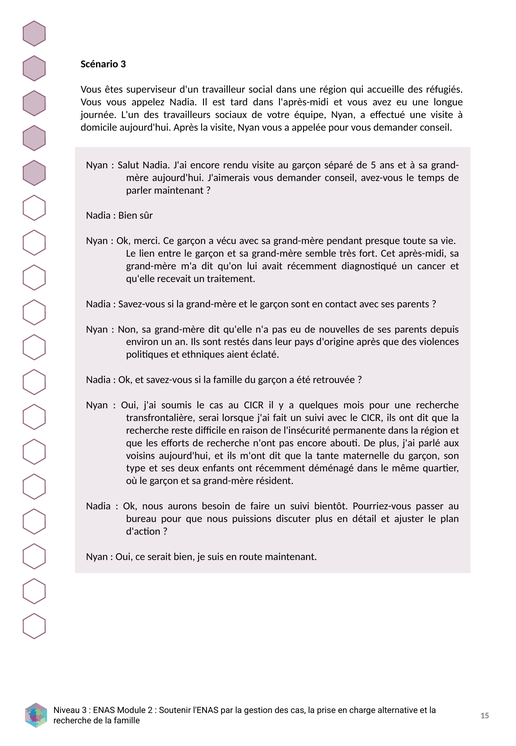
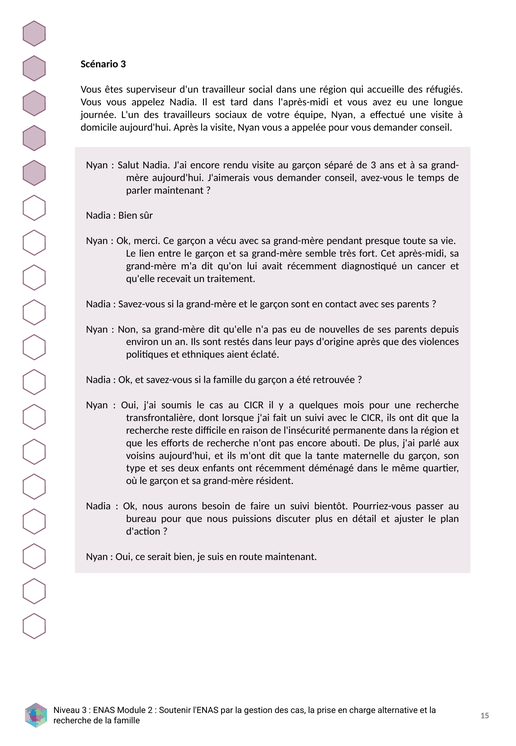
de 5: 5 -> 3
serai: serai -> dont
